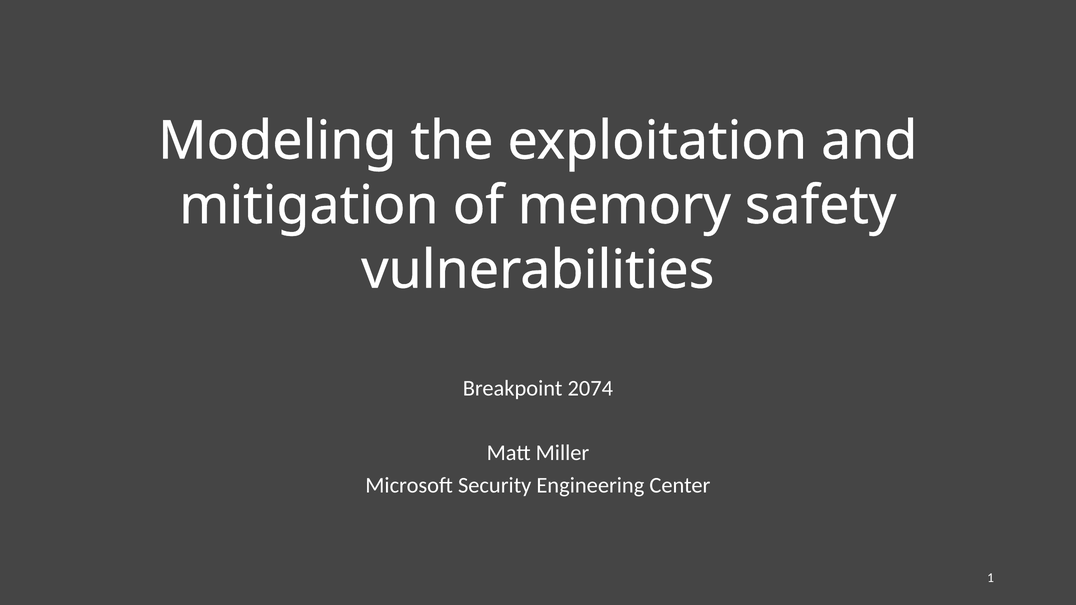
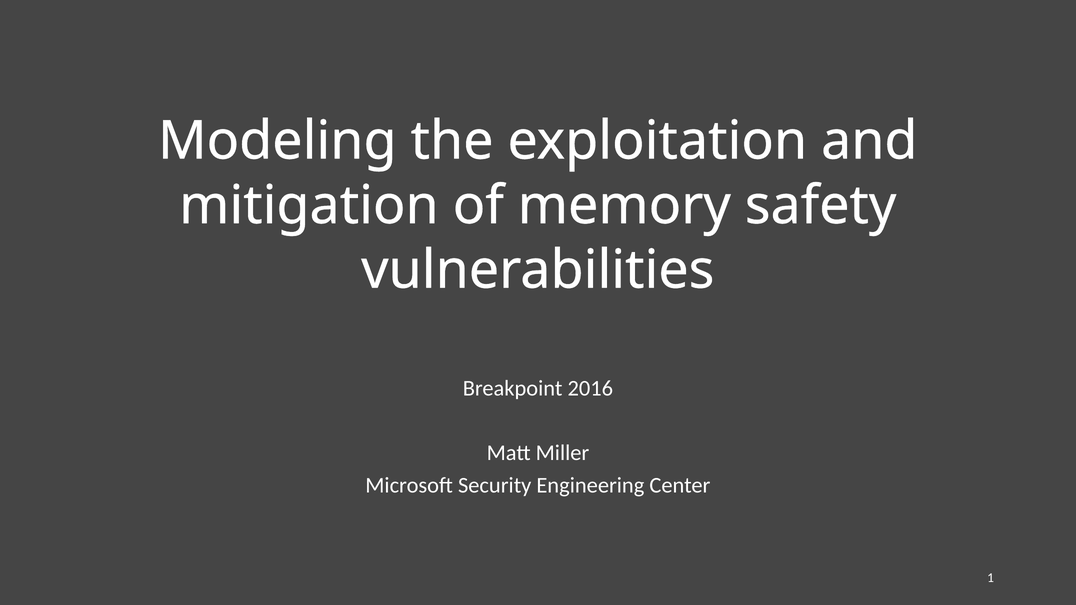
2074: 2074 -> 2016
